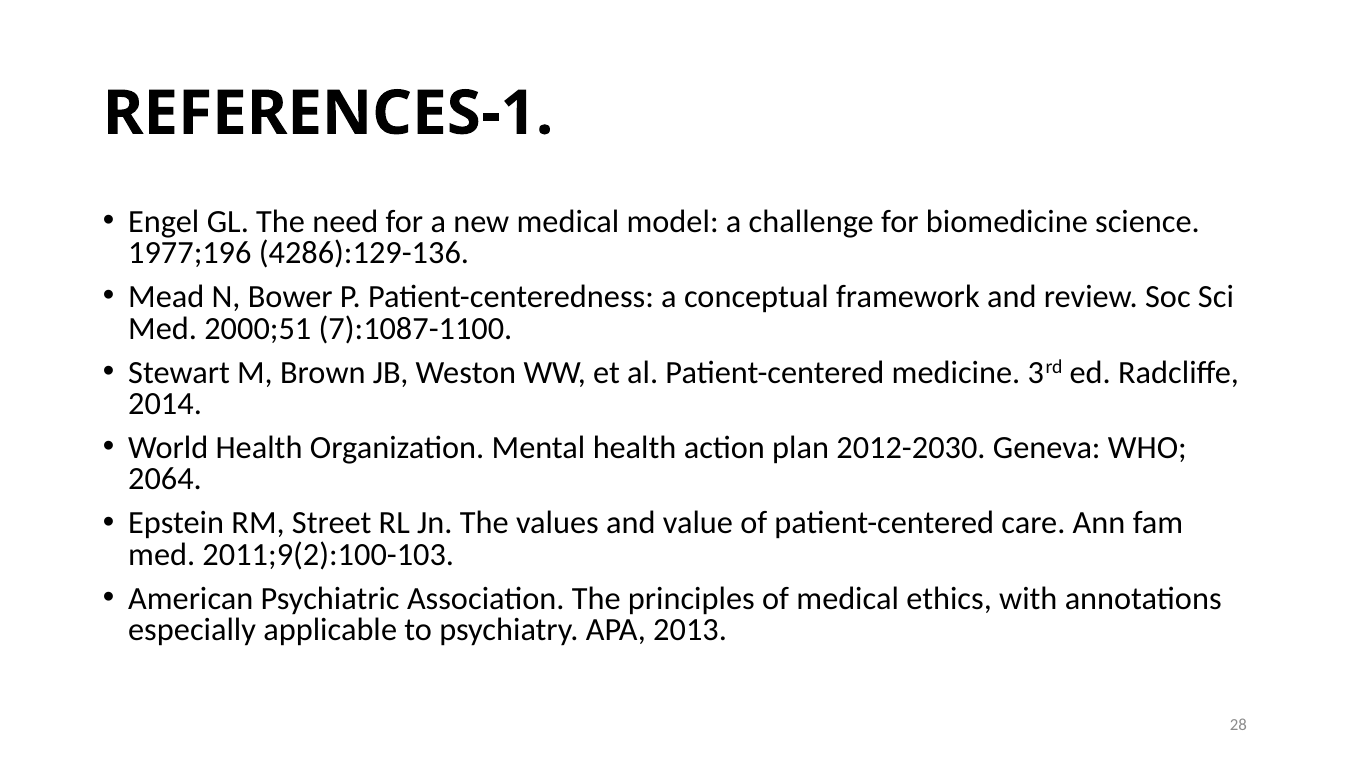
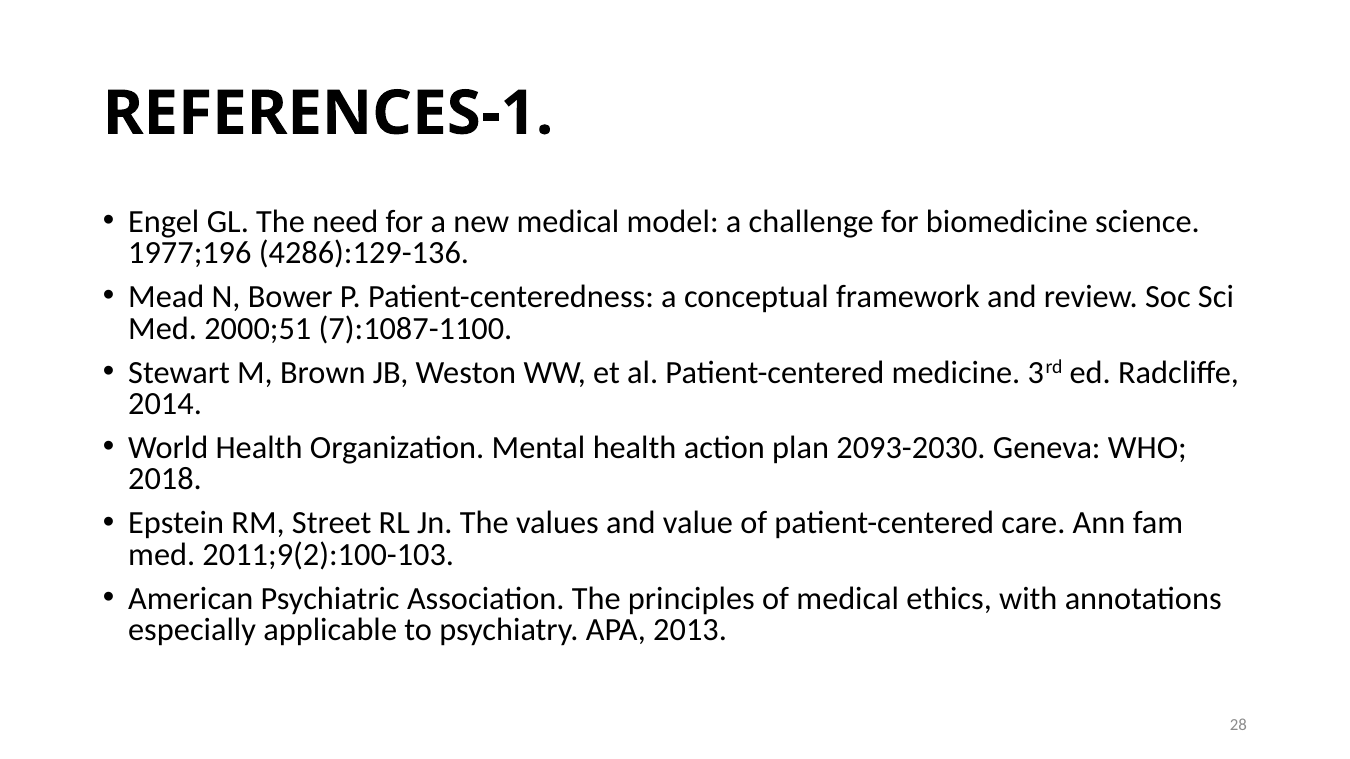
2012-2030: 2012-2030 -> 2093-2030
2064: 2064 -> 2018
